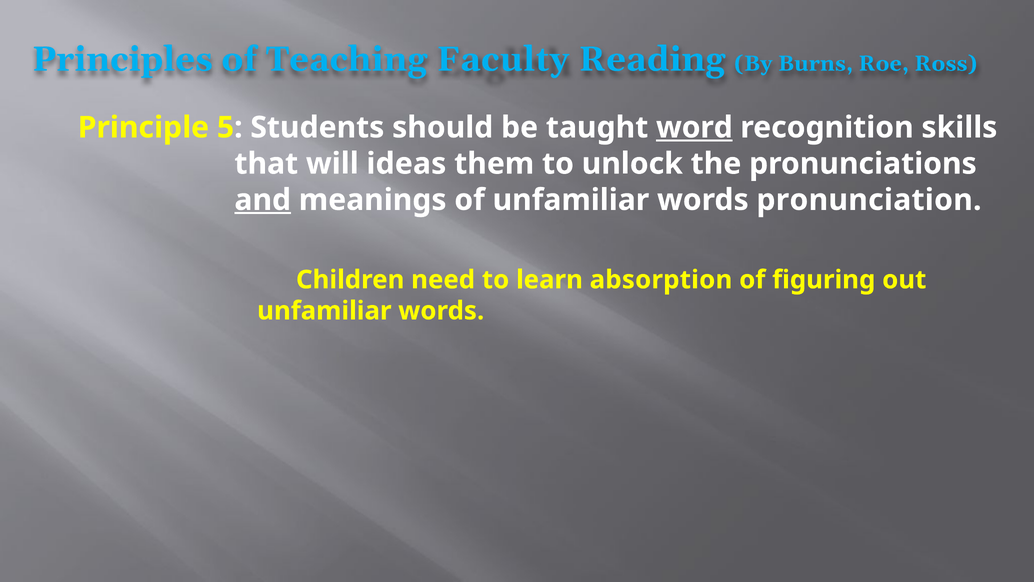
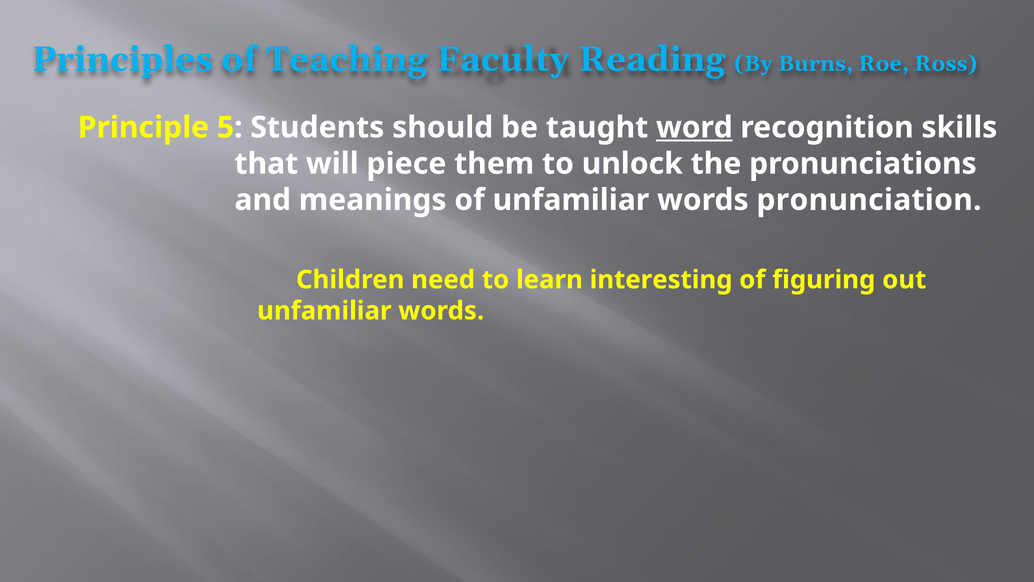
ideas: ideas -> piece
and underline: present -> none
absorption: absorption -> interesting
